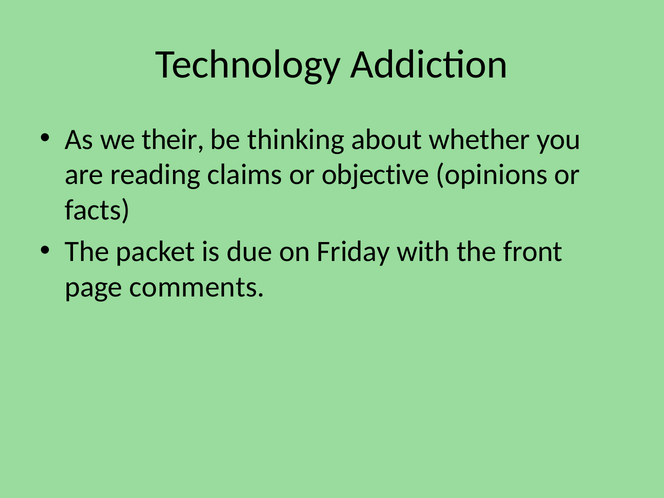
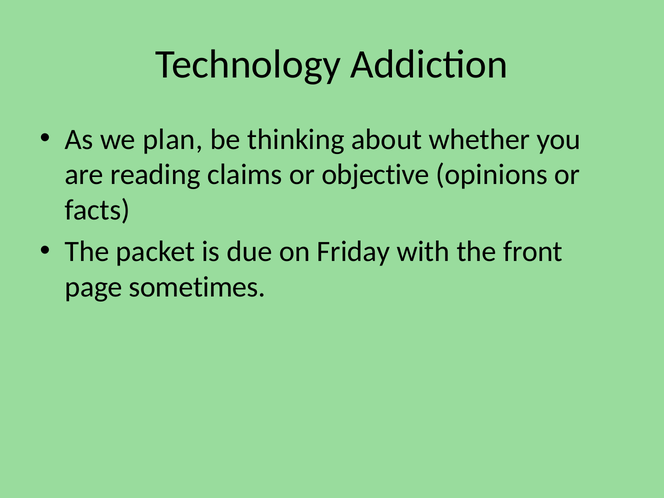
their: their -> plan
comments: comments -> sometimes
